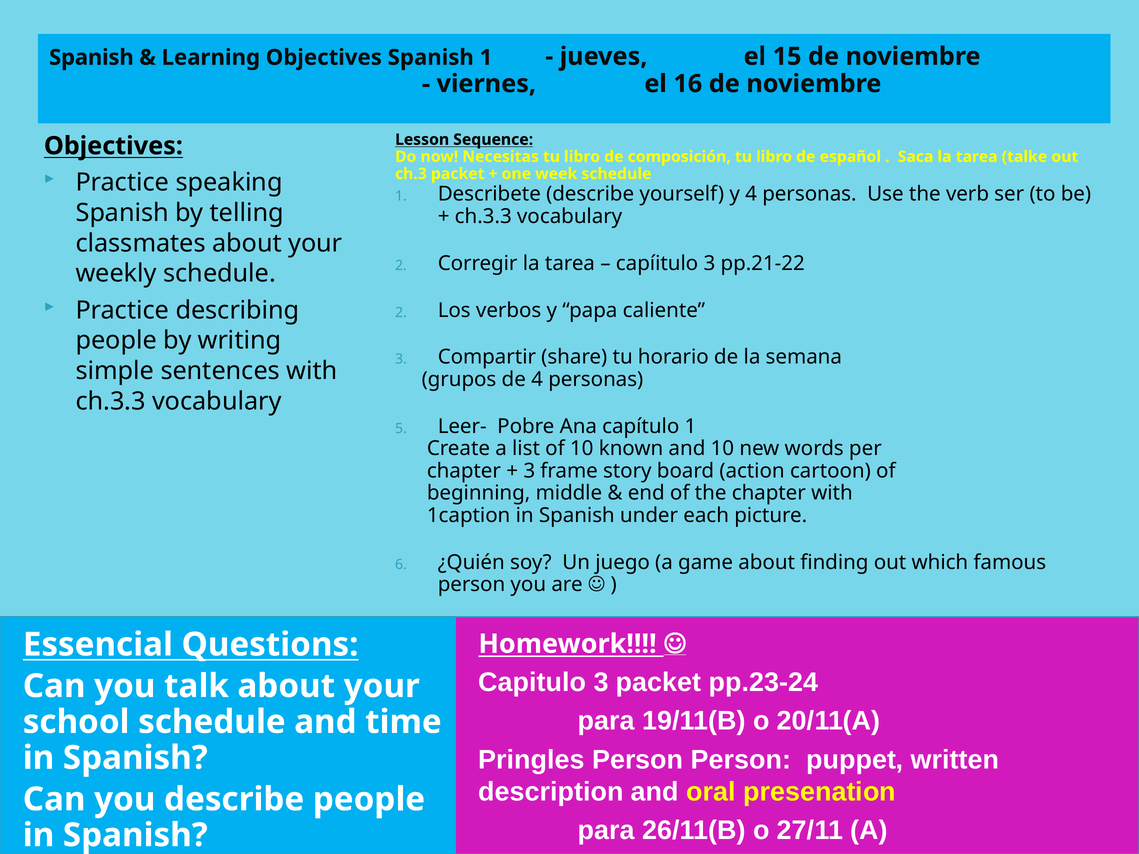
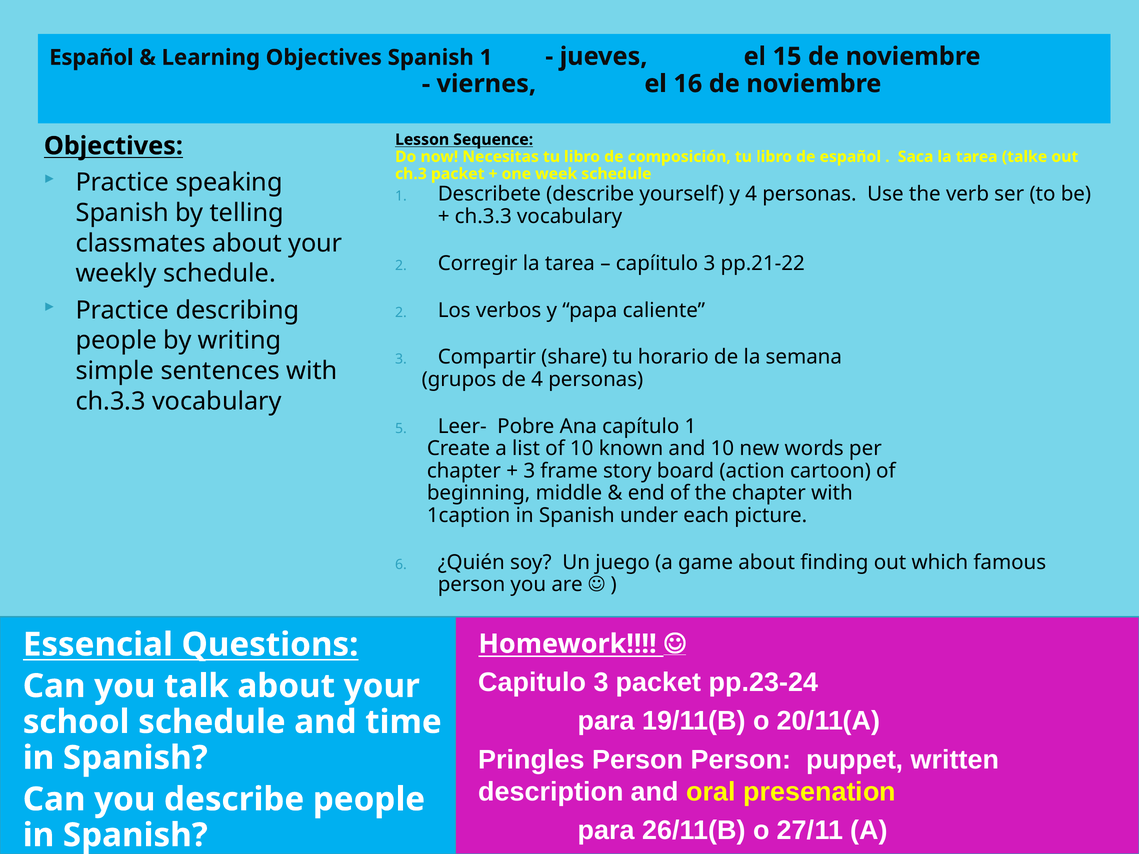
Spanish at (91, 58): Spanish -> Español
